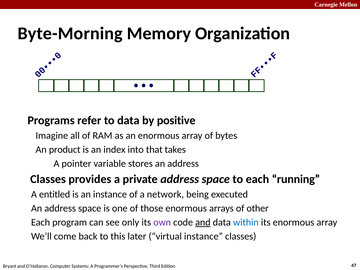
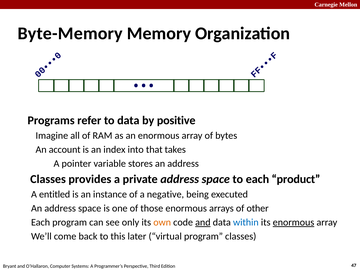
Byte-Morning: Byte-Morning -> Byte-Memory
product: product -> account
running: running -> product
network: network -> negative
own colour: purple -> orange
enormous at (294, 222) underline: none -> present
virtual instance: instance -> program
